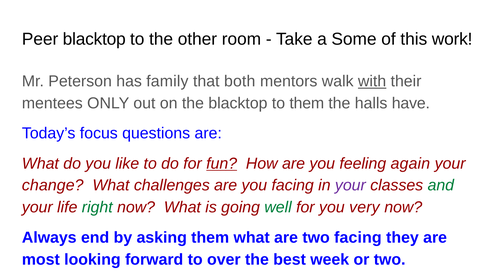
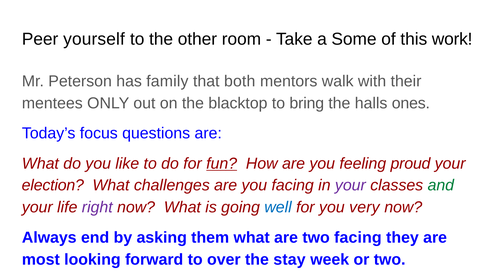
Peer blacktop: blacktop -> yourself
with underline: present -> none
to them: them -> bring
have: have -> ones
again: again -> proud
change: change -> election
right colour: green -> purple
well colour: green -> blue
best: best -> stay
